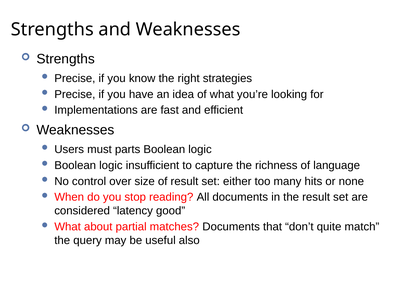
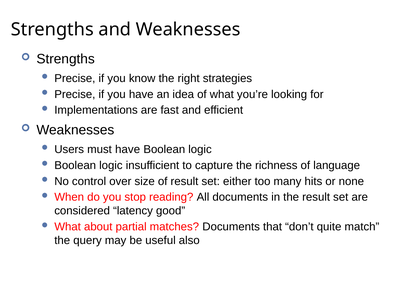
must parts: parts -> have
